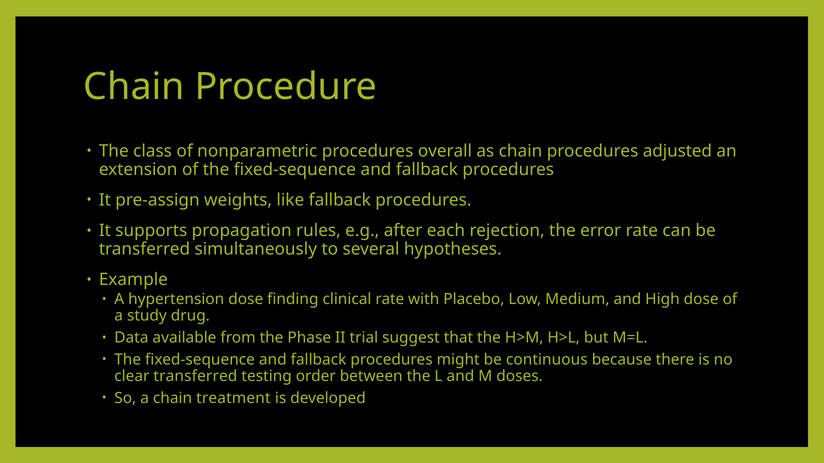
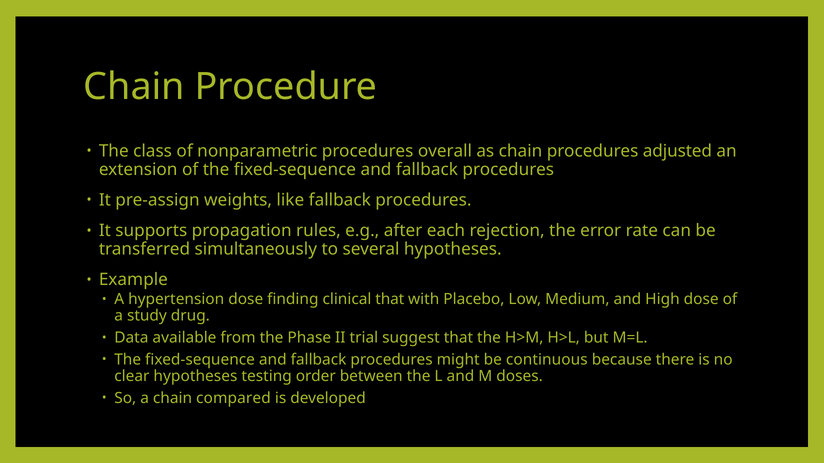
clinical rate: rate -> that
clear transferred: transferred -> hypotheses
treatment: treatment -> compared
